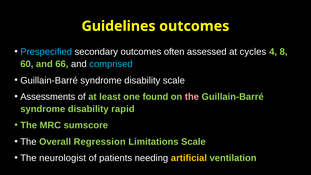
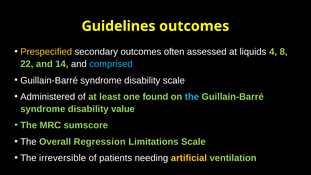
Prespecified colour: light blue -> yellow
cycles: cycles -> liquids
60: 60 -> 22
66: 66 -> 14
Assessments: Assessments -> Administered
the at (192, 97) colour: pink -> light blue
rapid: rapid -> value
neurologist: neurologist -> irreversible
